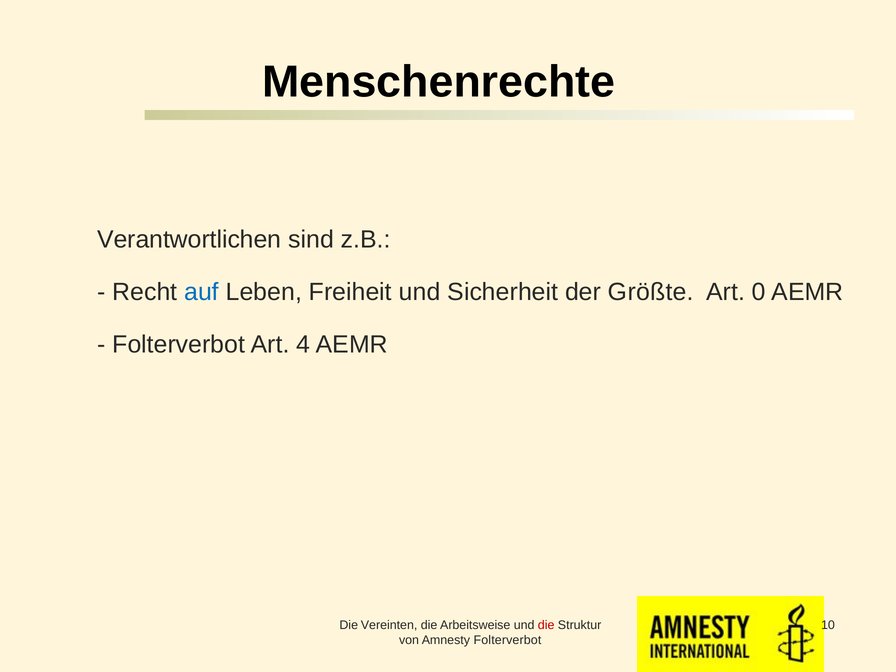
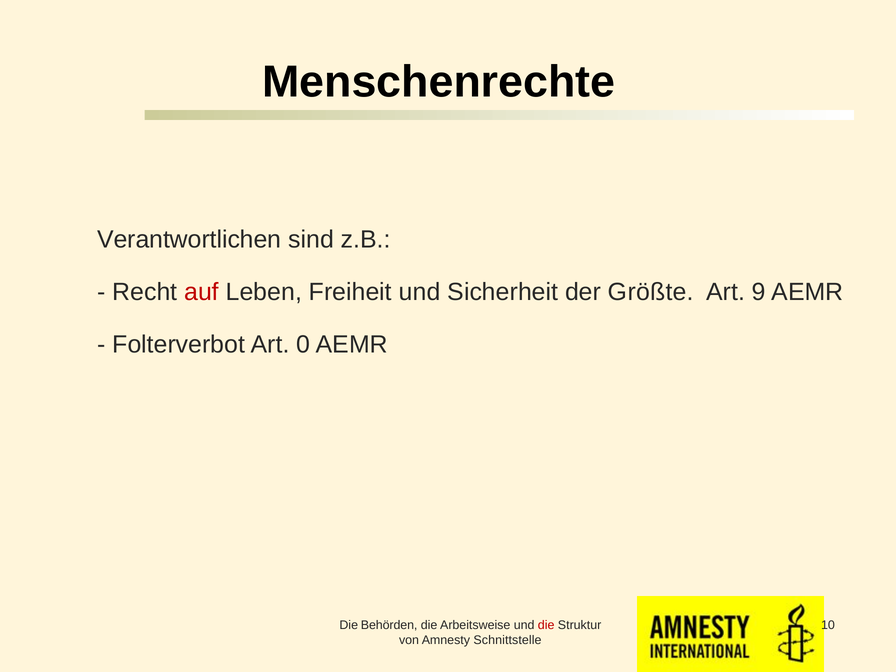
auf colour: blue -> red
0: 0 -> 9
4: 4 -> 0
Vereinten: Vereinten -> Behörden
Amnesty Folterverbot: Folterverbot -> Schnittstelle
